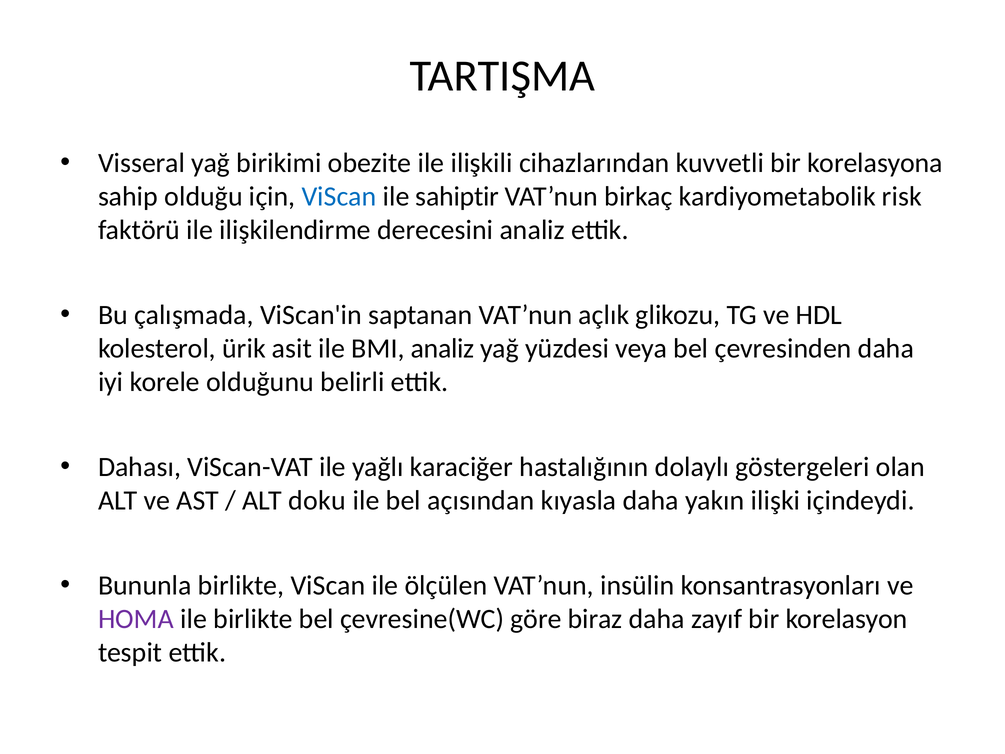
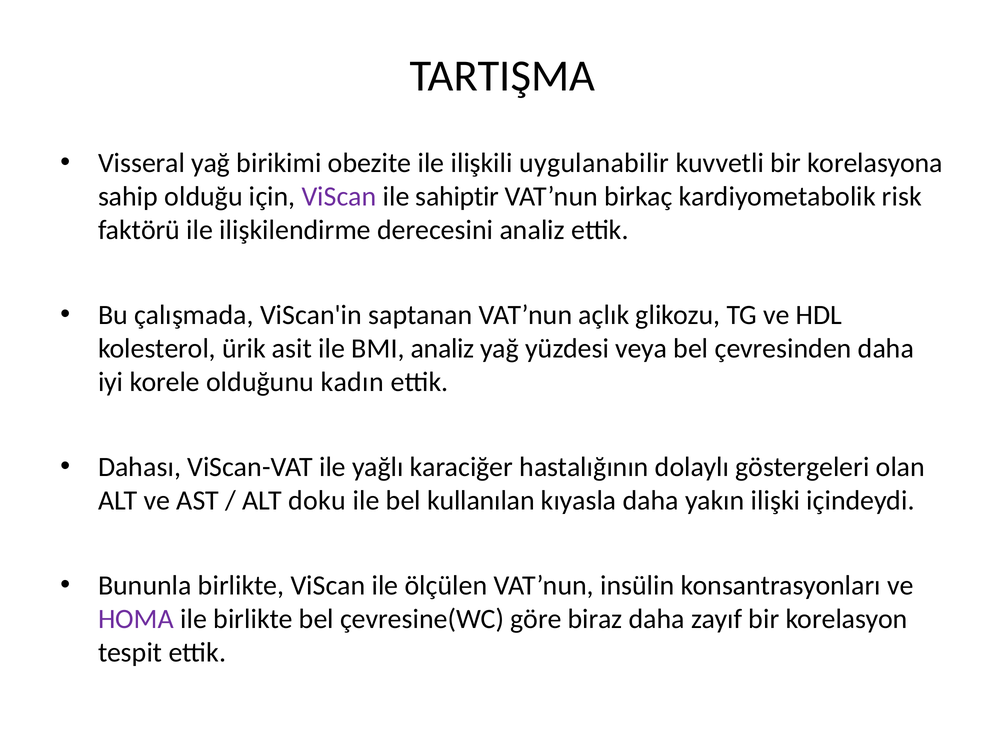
cihazlarından: cihazlarından -> uygulanabilir
ViScan at (339, 197) colour: blue -> purple
belirli: belirli -> kadın
açısından: açısından -> kullanılan
